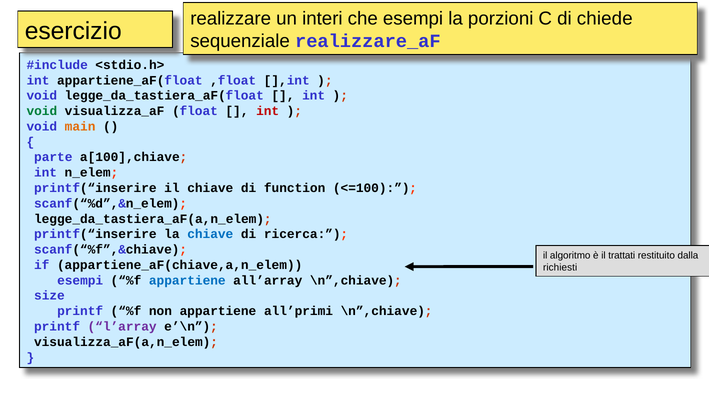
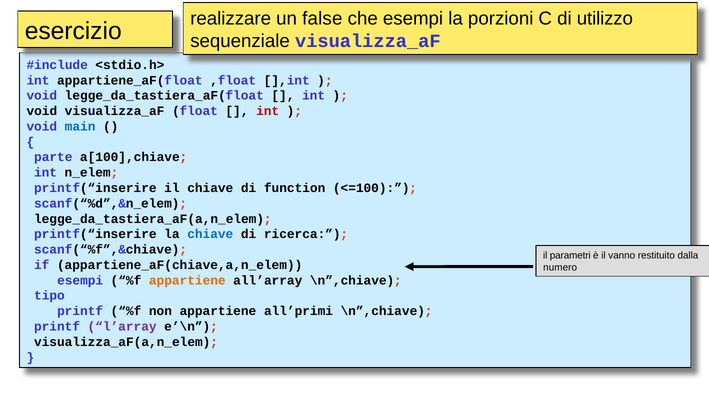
interi: interi -> false
chiede: chiede -> utilizzo
sequenziale realizzare_aF: realizzare_aF -> visualizza_aF
void at (42, 111) colour: green -> black
main colour: orange -> blue
algoritmo: algoritmo -> parametri
trattati: trattati -> vanno
richiesti: richiesti -> numero
appartiene at (187, 280) colour: blue -> orange
size: size -> tipo
